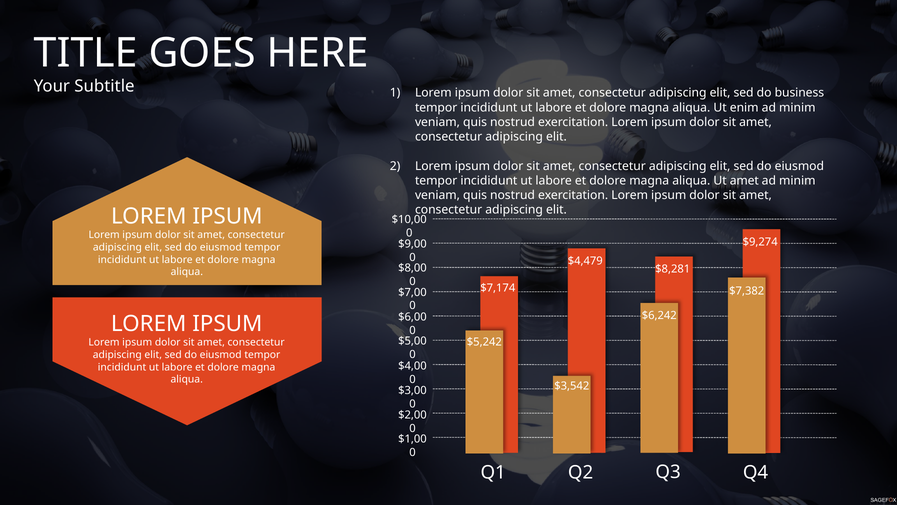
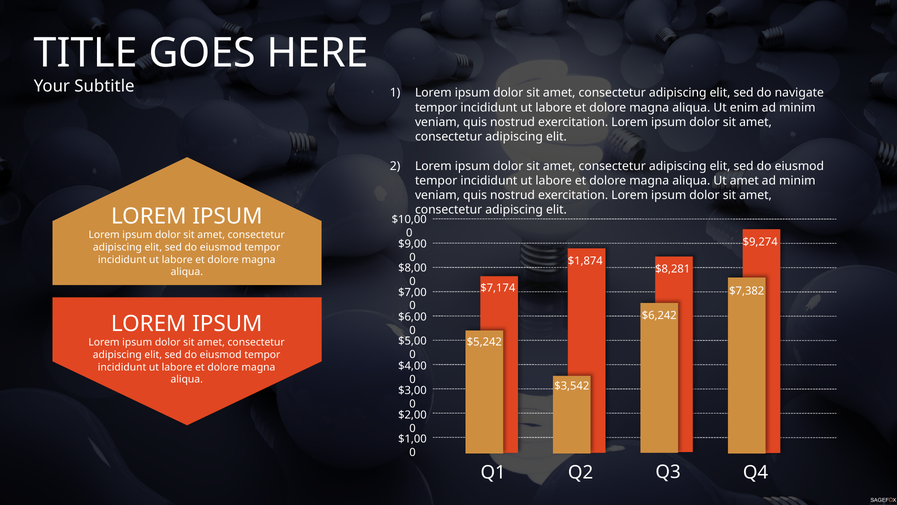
business: business -> navigate
$4,479: $4,479 -> $1,874
